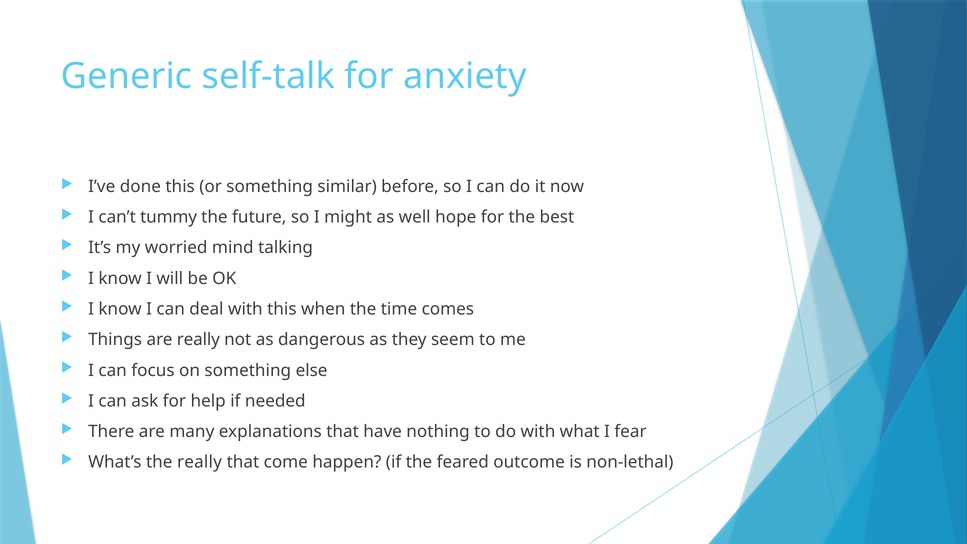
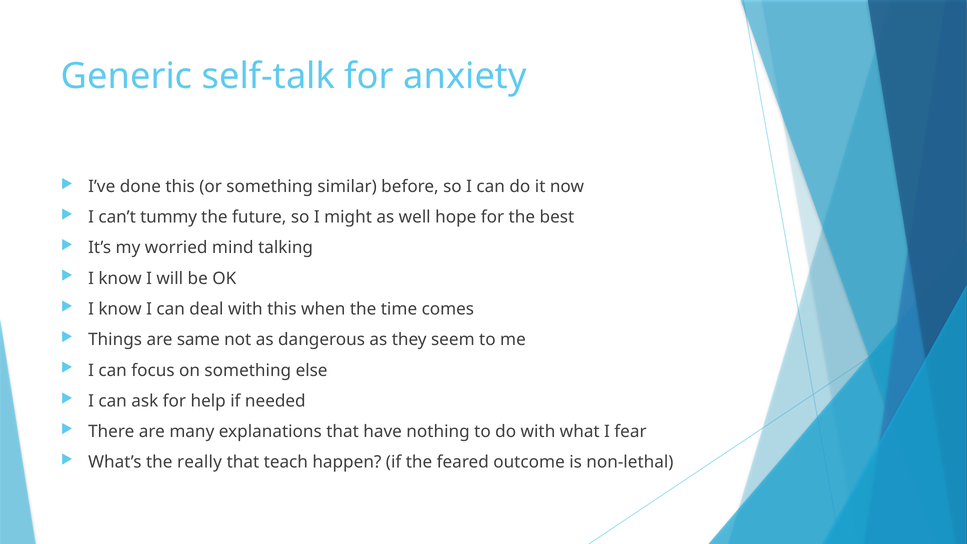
are really: really -> same
come: come -> teach
